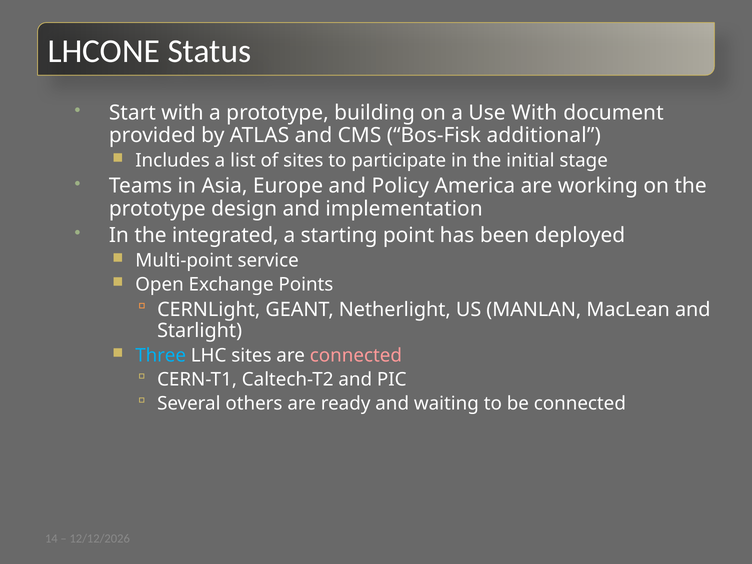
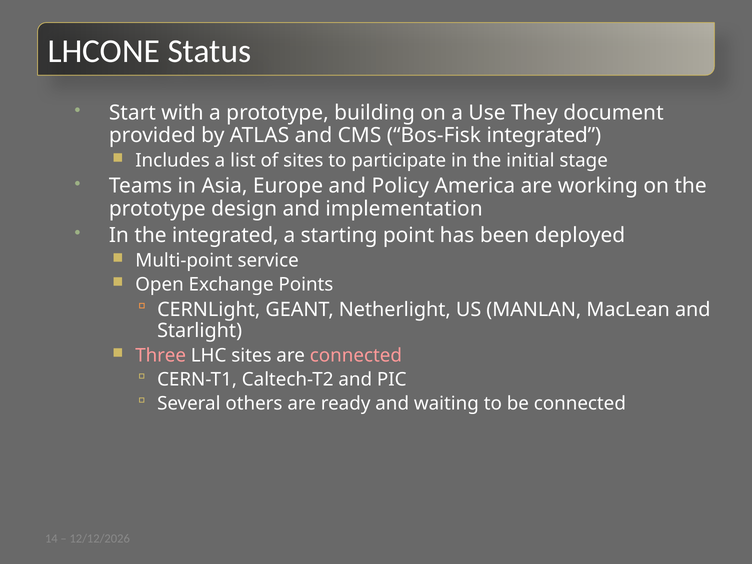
Use With: With -> They
Bos-Fisk additional: additional -> integrated
Three colour: light blue -> pink
